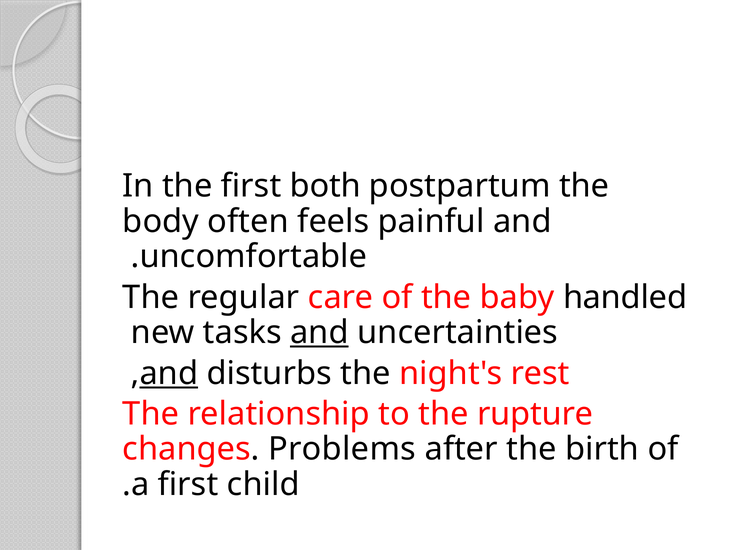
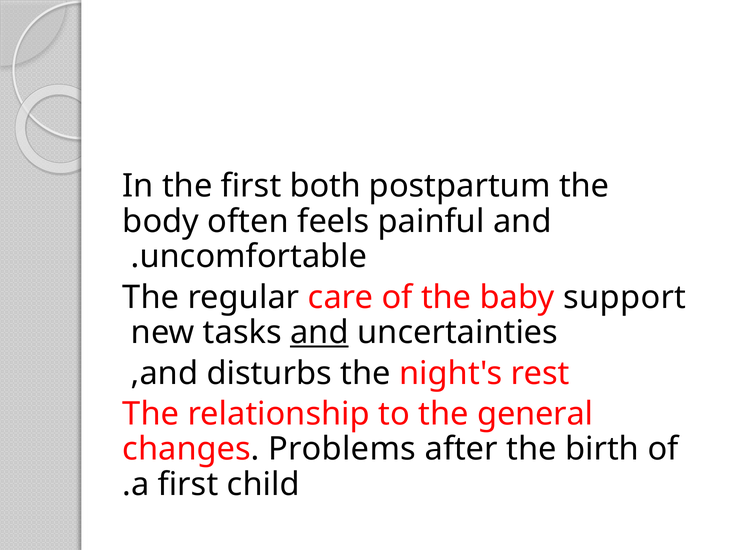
handled: handled -> support
and at (169, 374) underline: present -> none
rupture: rupture -> general
